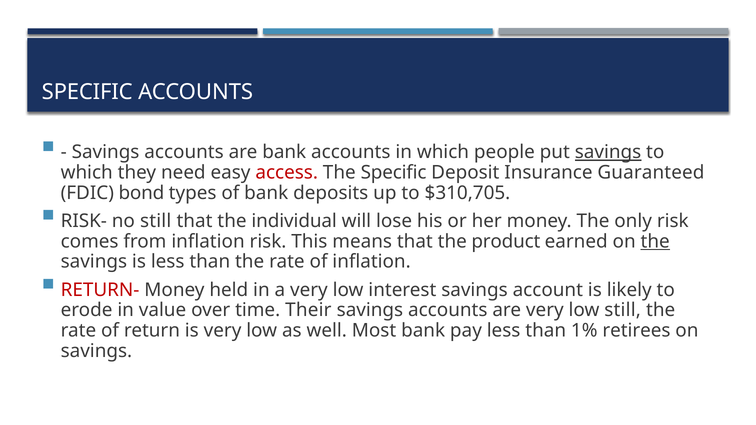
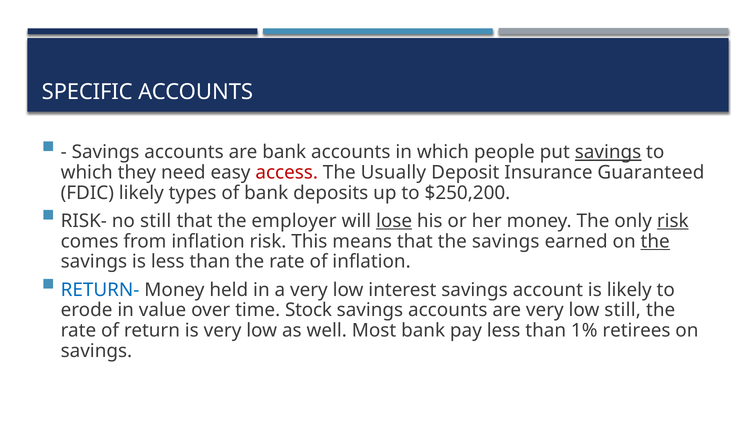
The Specific: Specific -> Usually
FDIC bond: bond -> likely
$310,705: $310,705 -> $250,200
individual: individual -> employer
lose underline: none -> present
risk at (673, 221) underline: none -> present
that the product: product -> savings
RETURN- colour: red -> blue
Their: Their -> Stock
